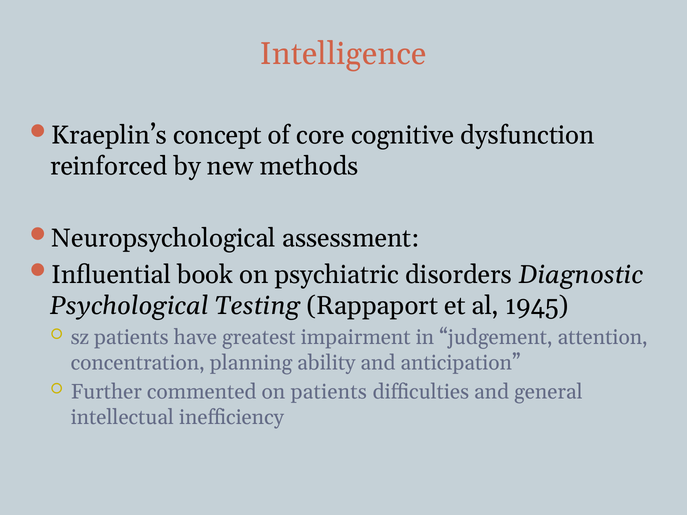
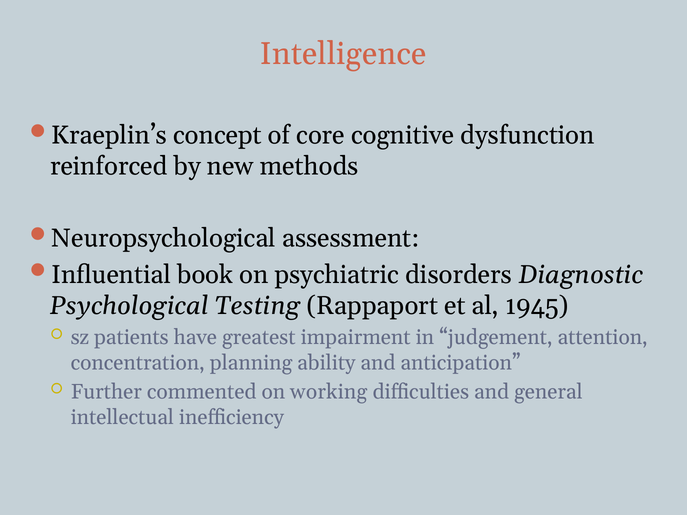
on patients: patients -> working
